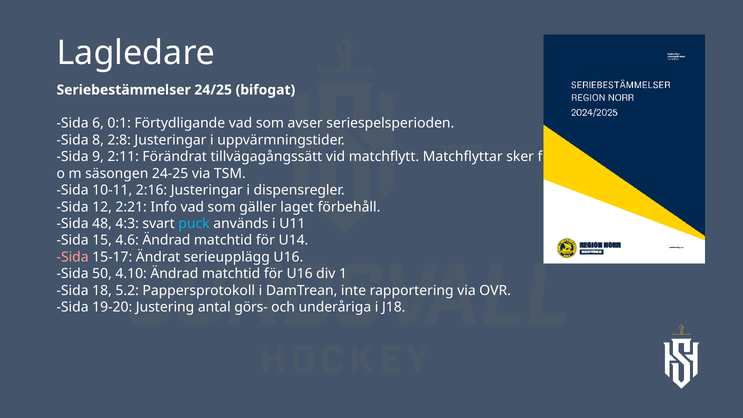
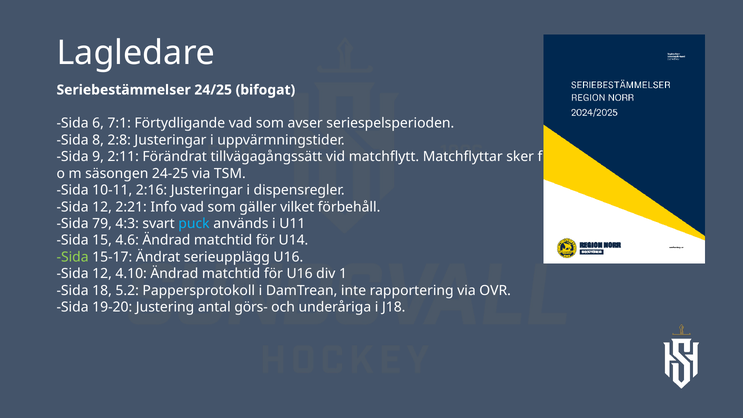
0:1: 0:1 -> 7:1
laget: laget -> vilket
48: 48 -> 79
Sida at (73, 257) colour: pink -> light green
50 at (102, 274): 50 -> 12
